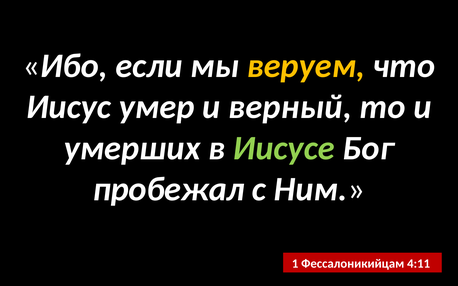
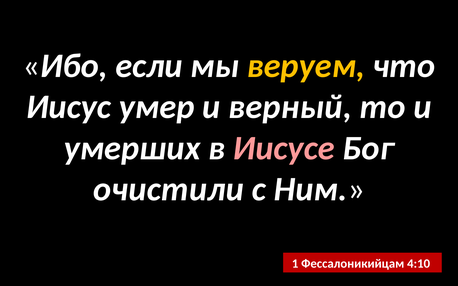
Иисусе colour: light green -> pink
пробежал: пробежал -> очистили
4:11: 4:11 -> 4:10
